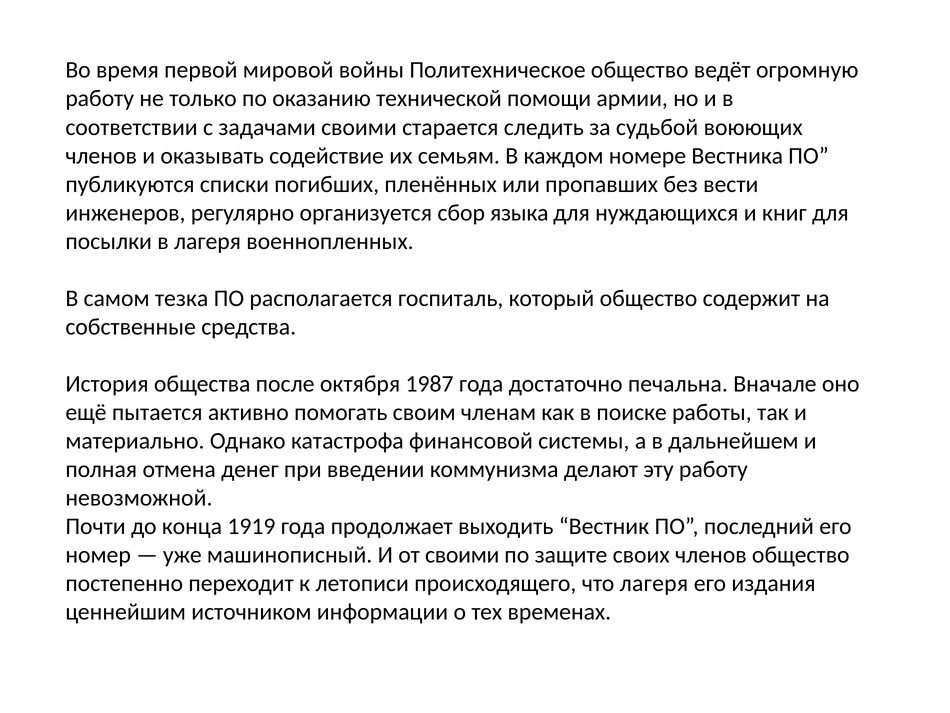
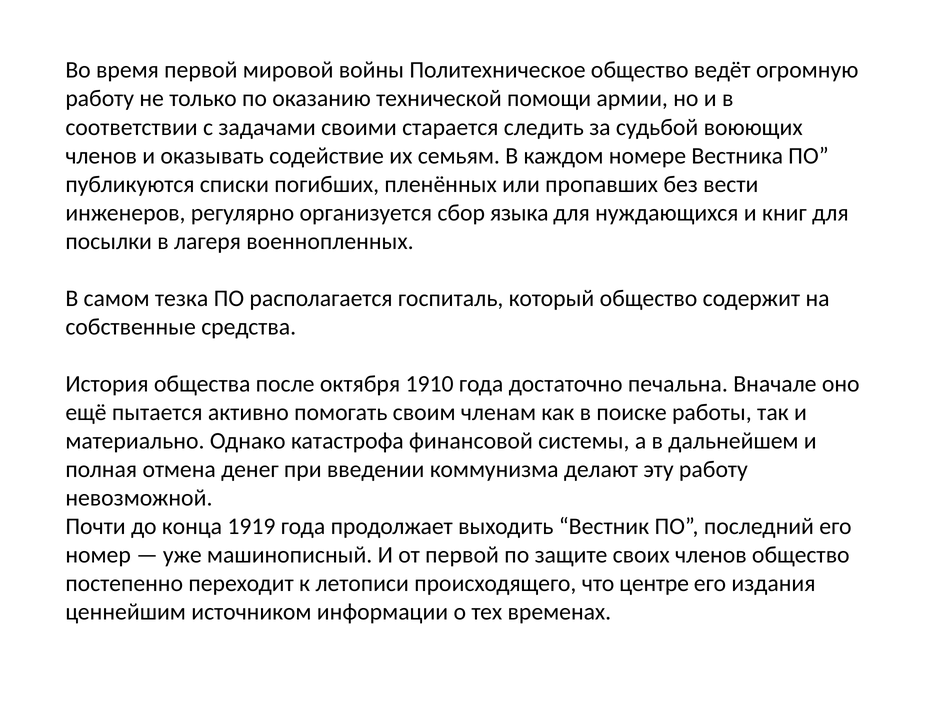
1987: 1987 -> 1910
от своими: своими -> первой
что лагеря: лагеря -> центре
